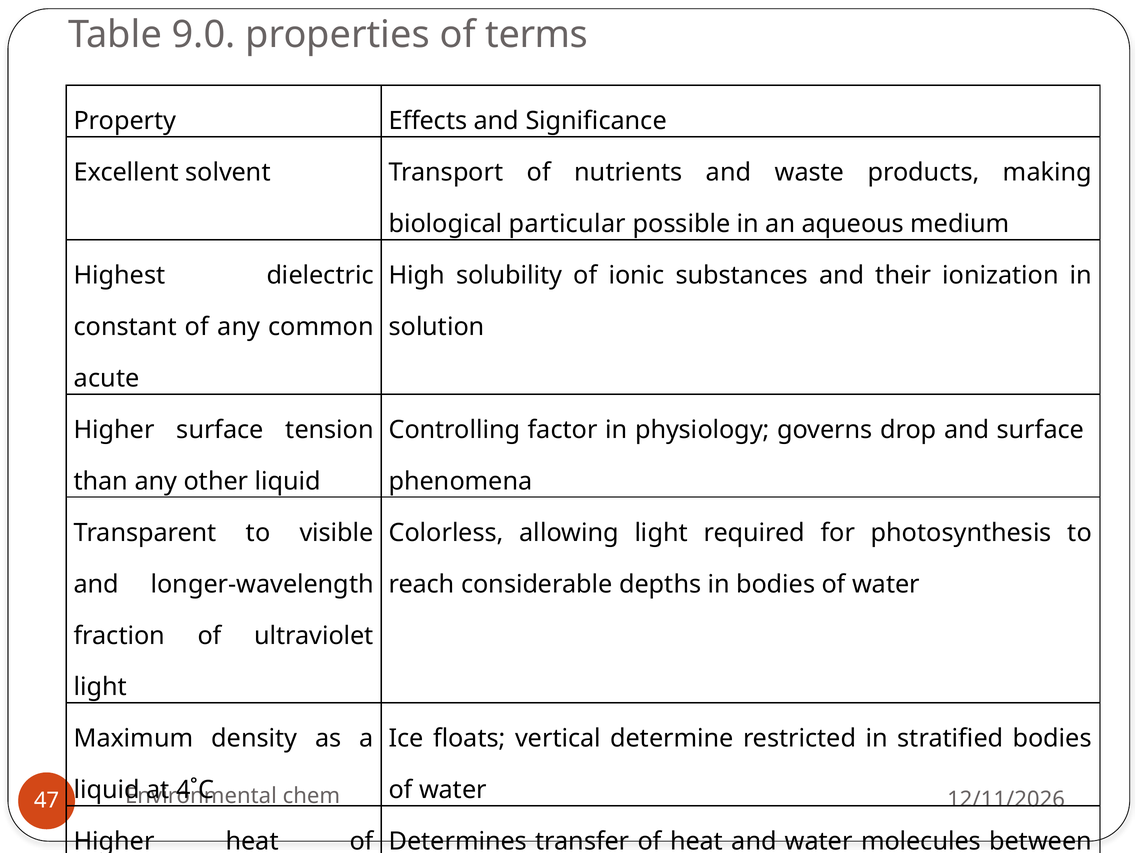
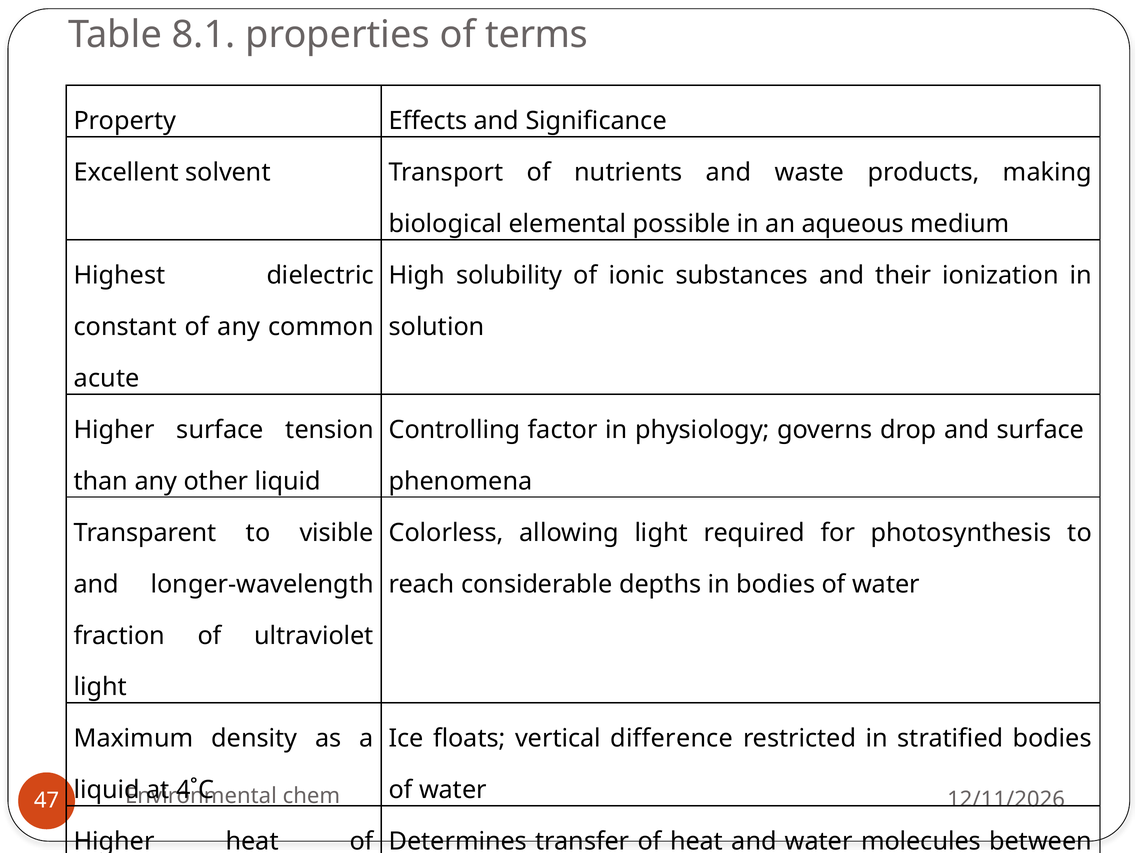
9.0: 9.0 -> 8.1
particular: particular -> elemental
determine: determine -> difference
